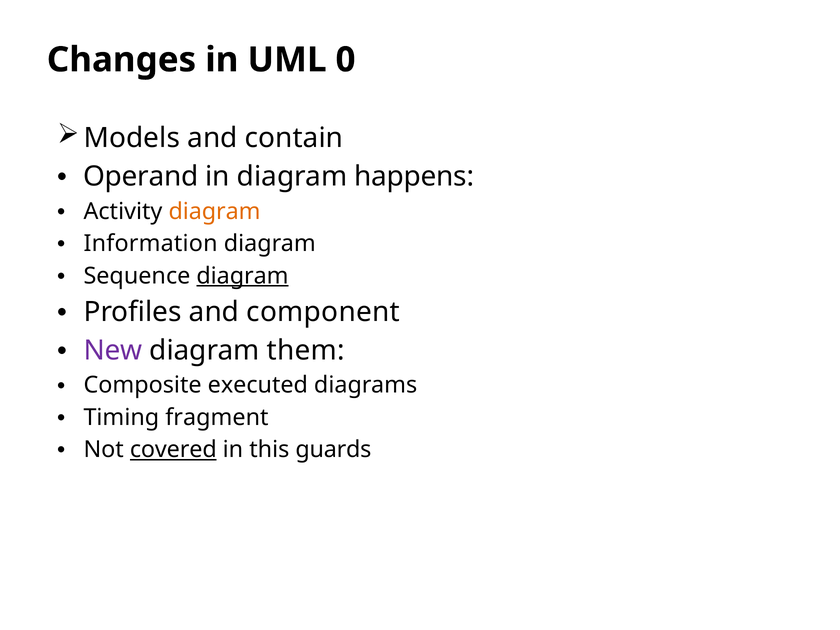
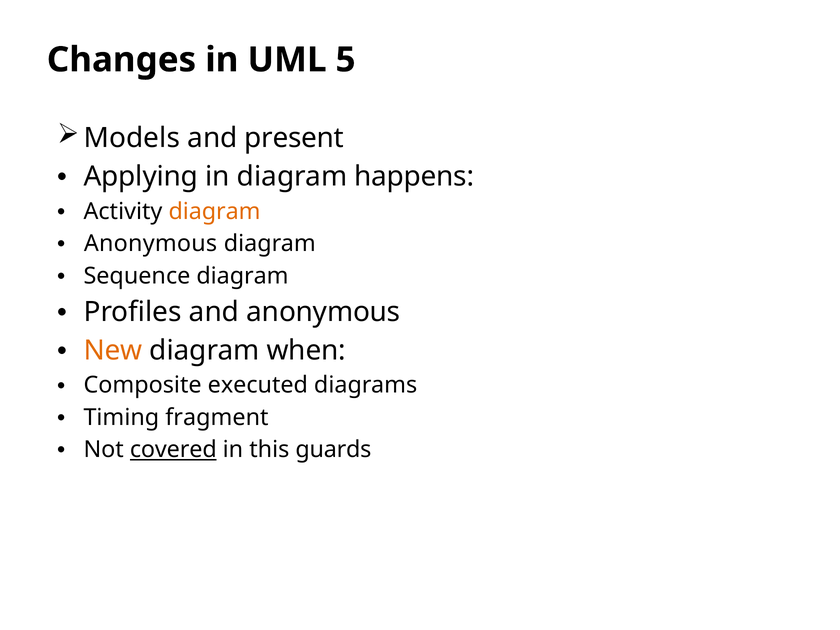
0: 0 -> 5
contain: contain -> present
Operand: Operand -> Applying
Information at (151, 244): Information -> Anonymous
diagram at (242, 276) underline: present -> none
and component: component -> anonymous
New colour: purple -> orange
them: them -> when
